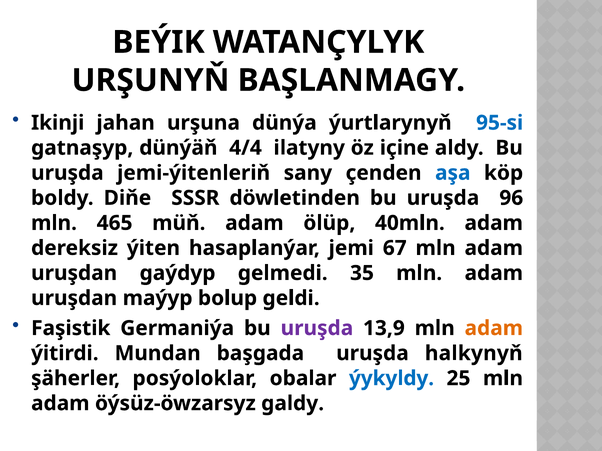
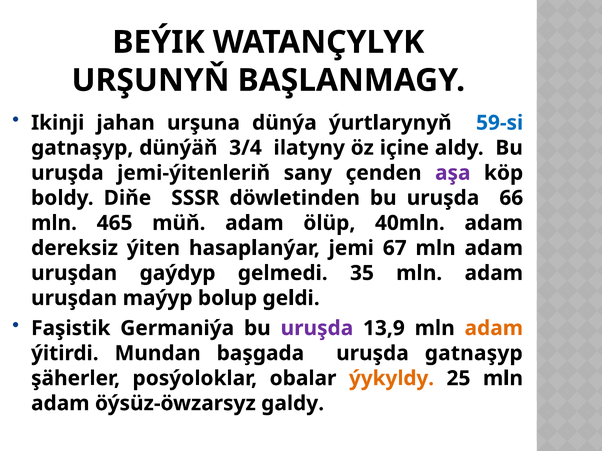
95-si: 95-si -> 59-si
4/4: 4/4 -> 3/4
aşa colour: blue -> purple
96: 96 -> 66
uruşda halkynyň: halkynyň -> gatnaşyp
ýykyldy colour: blue -> orange
